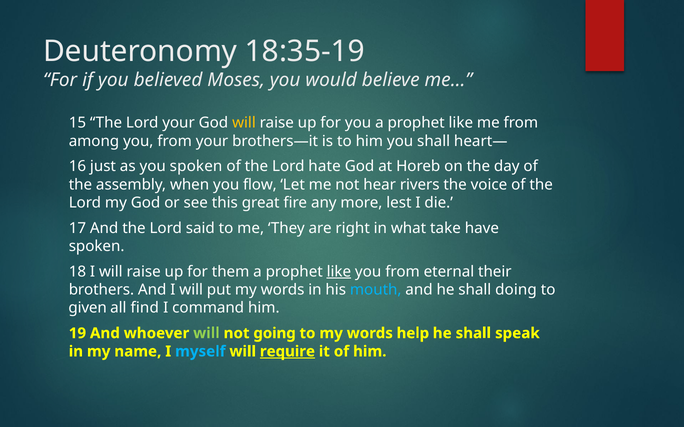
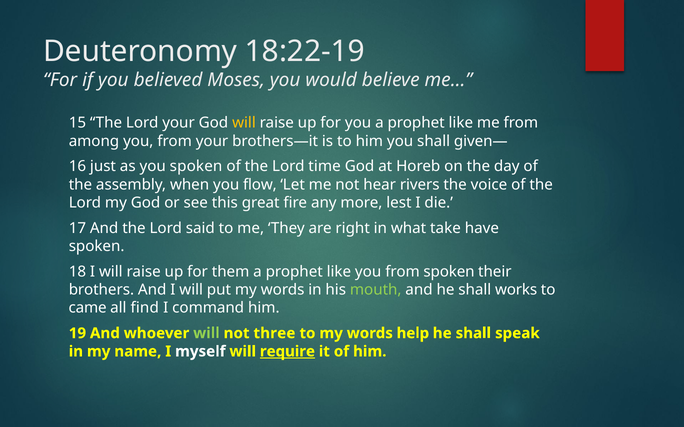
18:35-19: 18:35-19 -> 18:22-19
heart—: heart— -> given—
hate: hate -> time
like at (339, 272) underline: present -> none
from eternal: eternal -> spoken
mouth colour: light blue -> light green
doing: doing -> works
given: given -> came
going: going -> three
myself colour: light blue -> white
